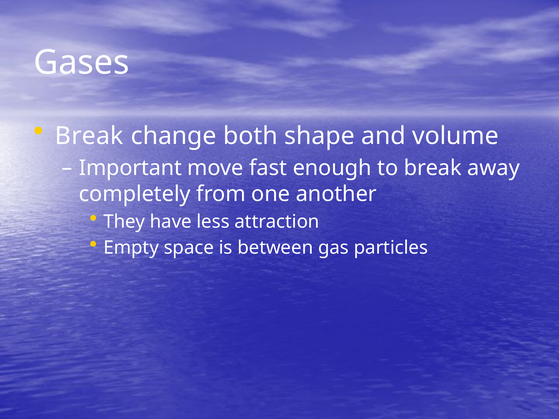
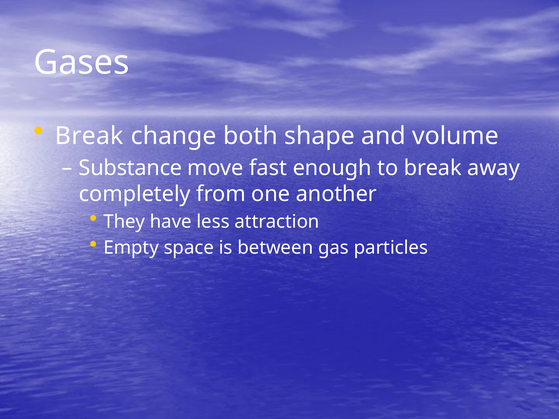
Important: Important -> Substance
